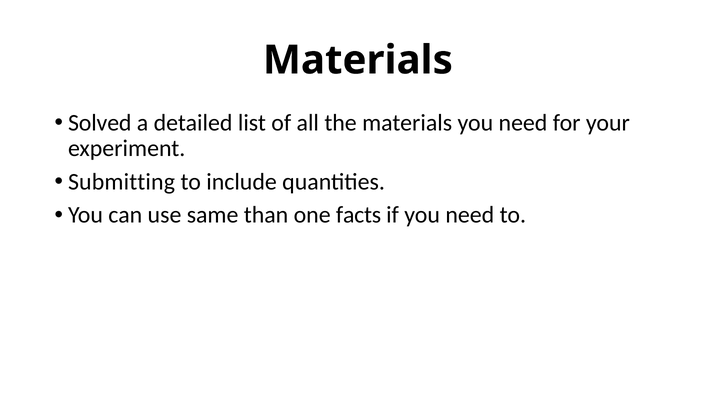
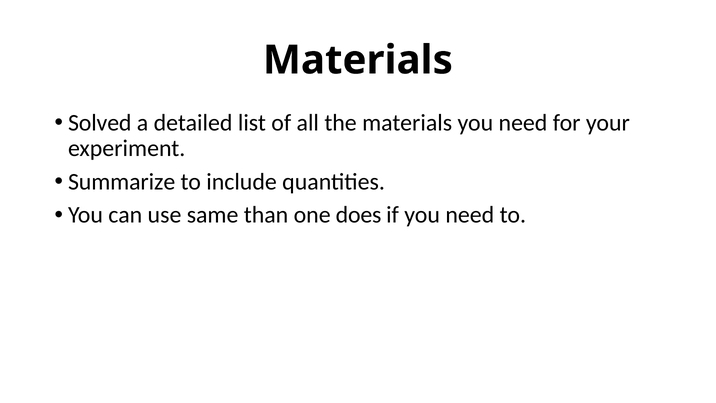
Submitting: Submitting -> Summarize
facts: facts -> does
